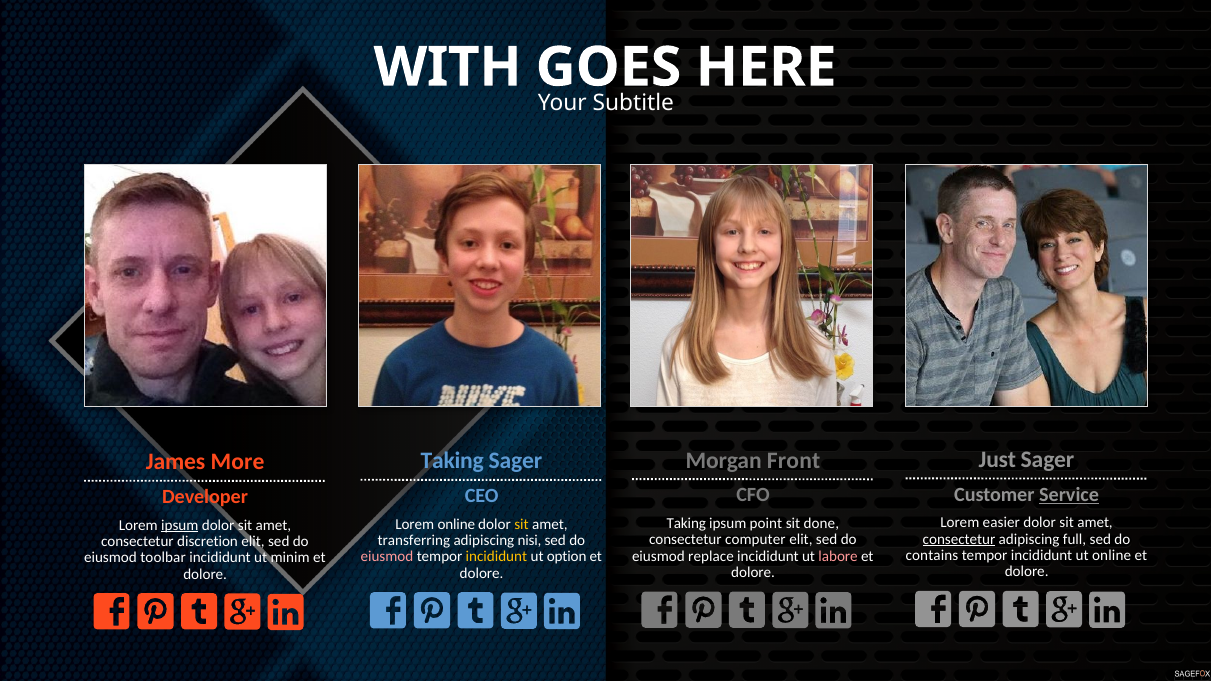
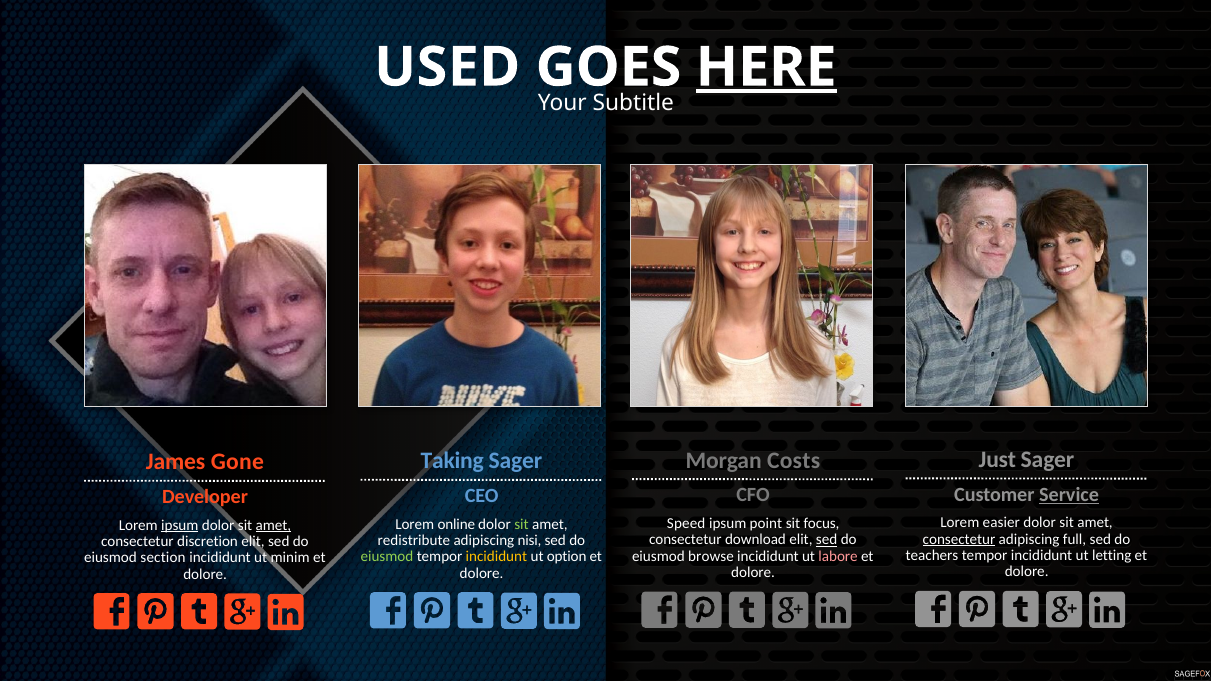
WITH: WITH -> USED
HERE underline: none -> present
Front: Front -> Costs
More: More -> Gone
Taking at (686, 524): Taking -> Speed
done: done -> focus
sit at (522, 524) colour: yellow -> light green
amet at (273, 525) underline: none -> present
computer: computer -> download
sed at (827, 540) underline: none -> present
transferring: transferring -> redistribute
contains: contains -> teachers
ut online: online -> letting
replace: replace -> browse
eiusmod at (387, 557) colour: pink -> light green
toolbar: toolbar -> section
